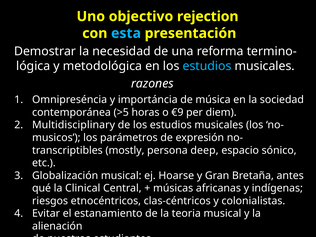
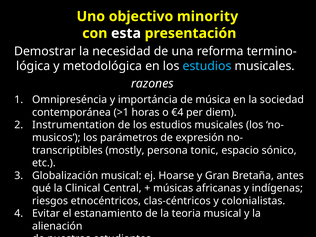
rejection: rejection -> minority
esta colour: light blue -> white
>5: >5 -> >1
€9: €9 -> €4
Multidisciplinary: Multidisciplinary -> Instrumentation
deep: deep -> tonic
